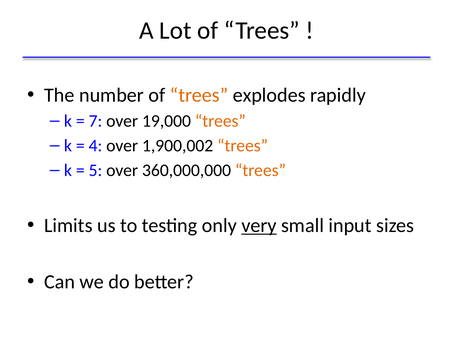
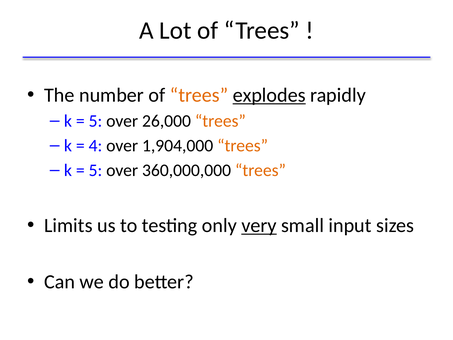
explodes underline: none -> present
7 at (95, 121): 7 -> 5
19,000: 19,000 -> 26,000
1,900,002: 1,900,002 -> 1,904,000
